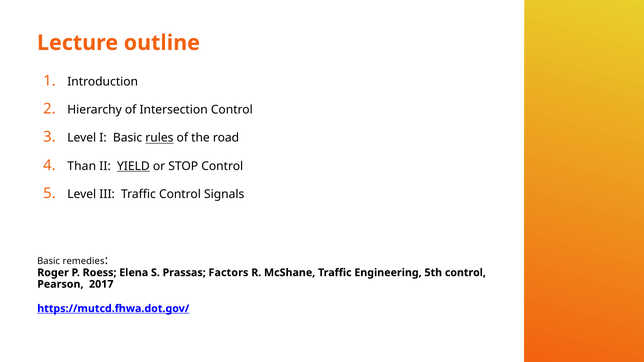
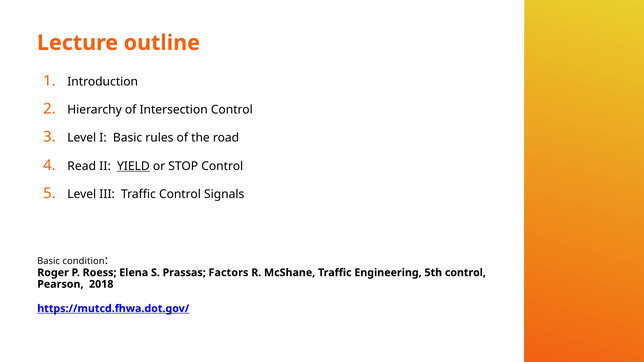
rules underline: present -> none
Than: Than -> Read
remedies: remedies -> condition
2017: 2017 -> 2018
